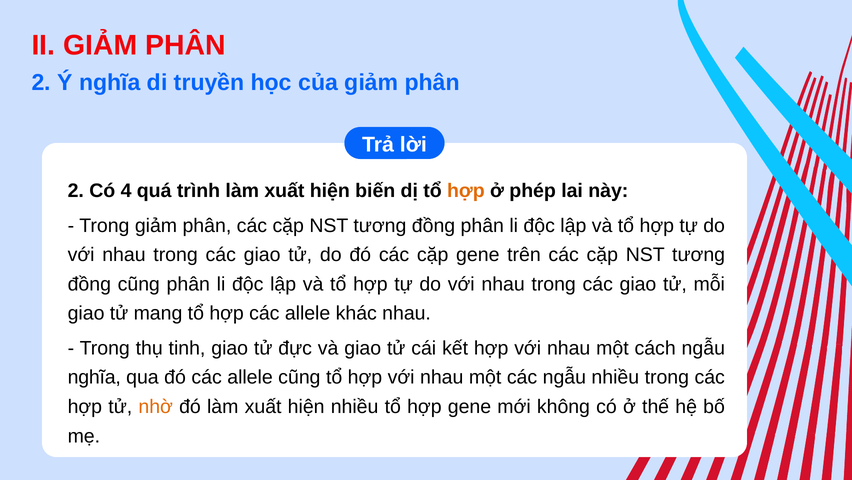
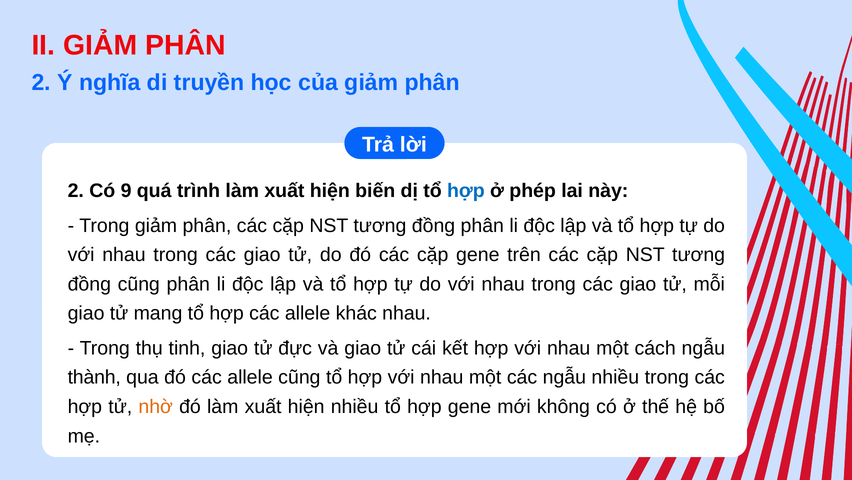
4: 4 -> 9
hợp at (466, 191) colour: orange -> blue
nghĩa at (94, 377): nghĩa -> thành
